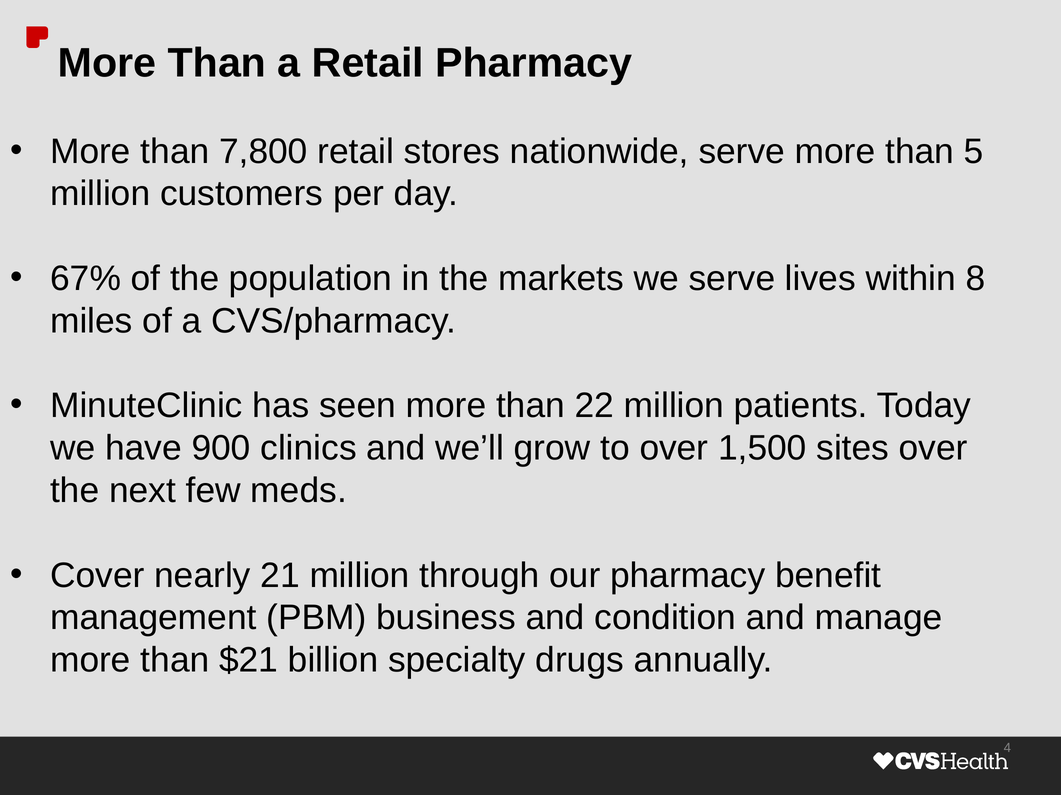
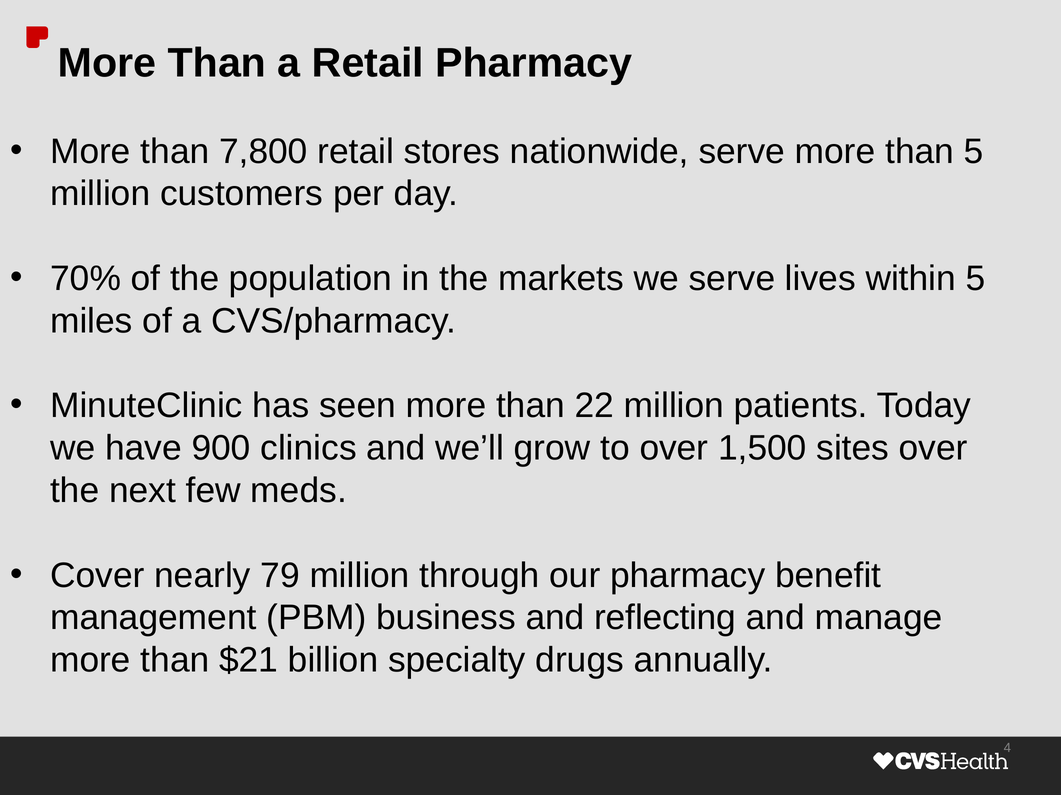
67%: 67% -> 70%
within 8: 8 -> 5
21: 21 -> 79
condition: condition -> reflecting
